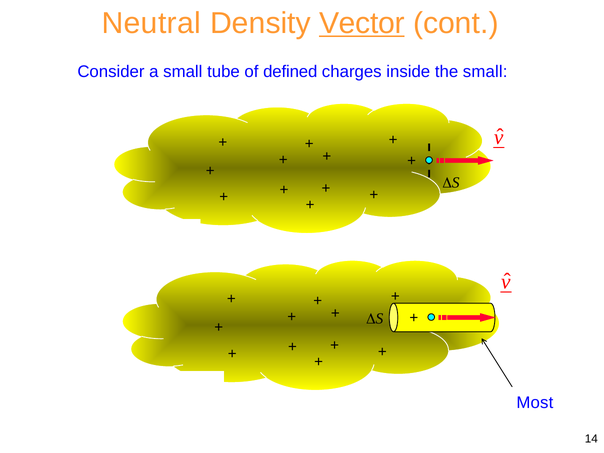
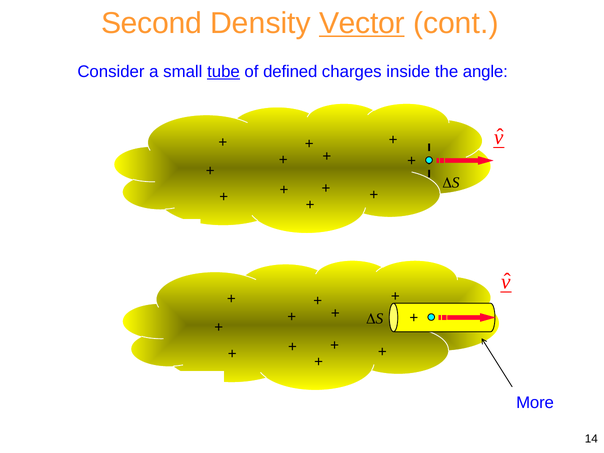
Neutral: Neutral -> Second
tube underline: none -> present
the small: small -> angle
Most: Most -> More
